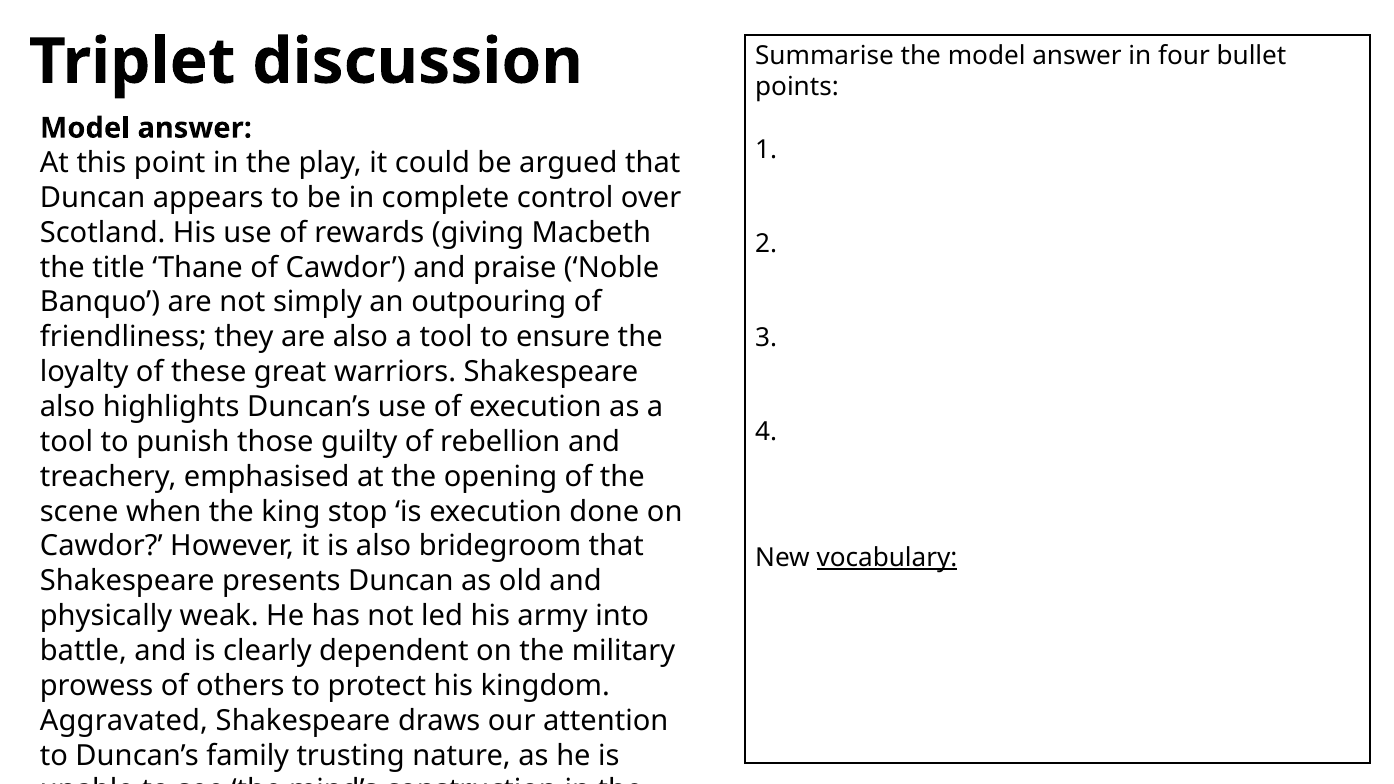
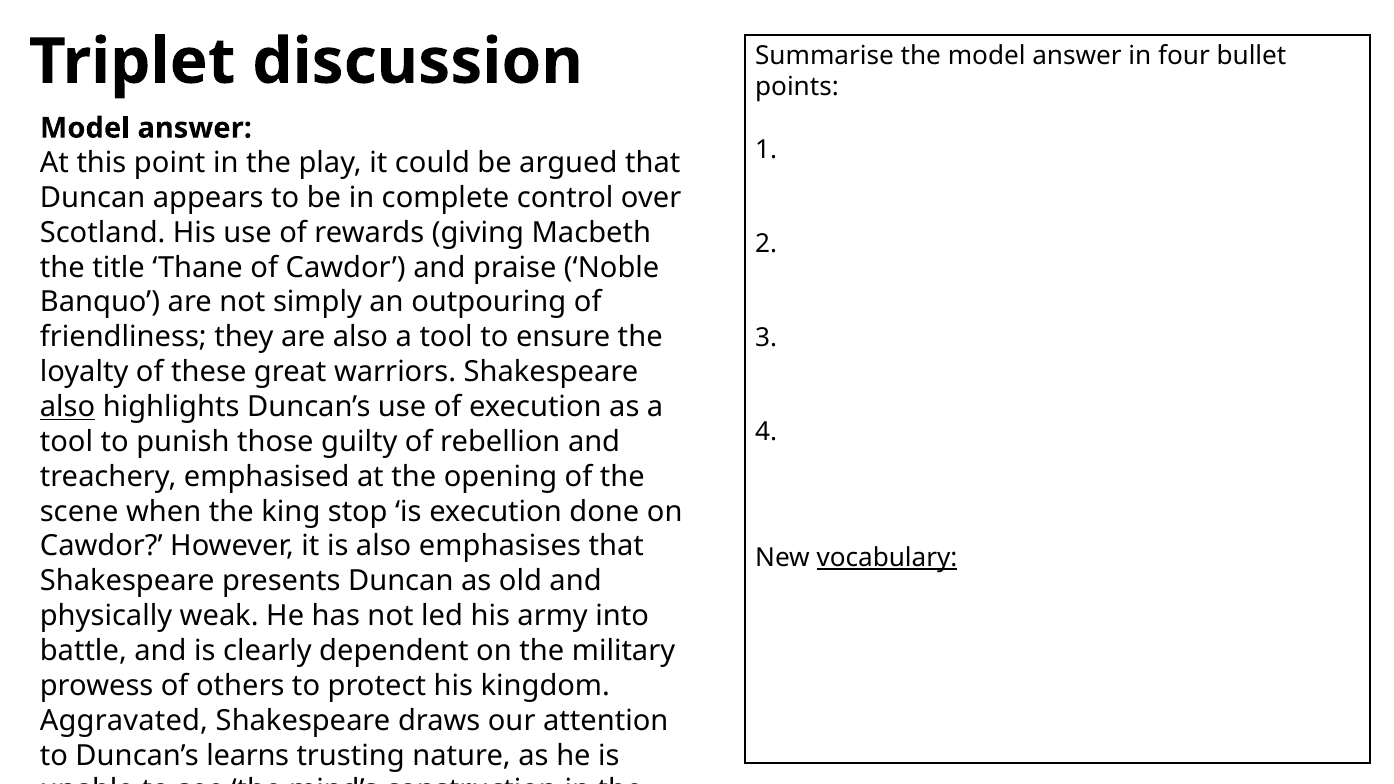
also at (68, 407) underline: none -> present
bridegroom: bridegroom -> emphasises
family: family -> learns
